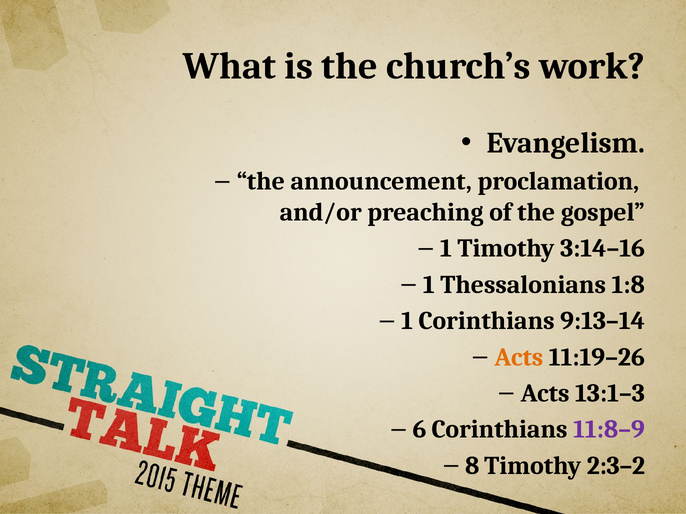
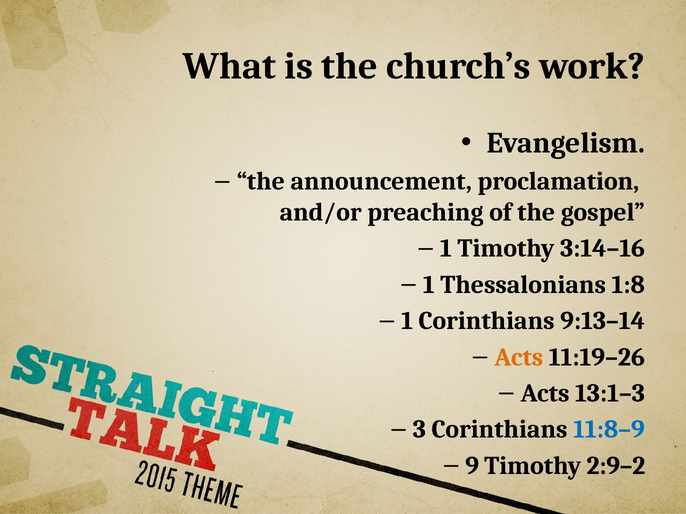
6: 6 -> 3
11:8–9 colour: purple -> blue
8: 8 -> 9
2:3–2: 2:3–2 -> 2:9–2
